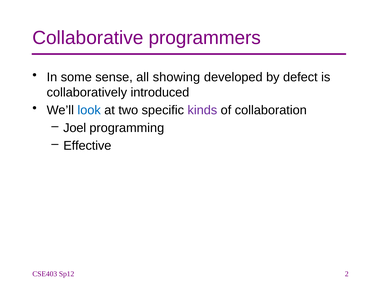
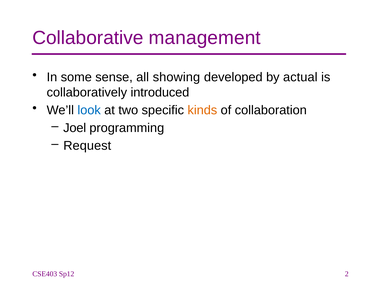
programmers: programmers -> management
defect: defect -> actual
kinds colour: purple -> orange
Effective: Effective -> Request
